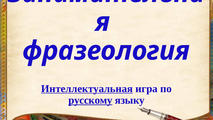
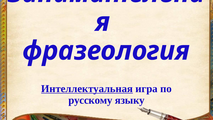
русскому underline: present -> none
